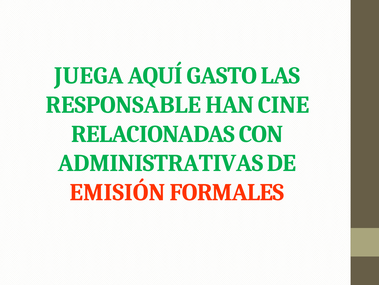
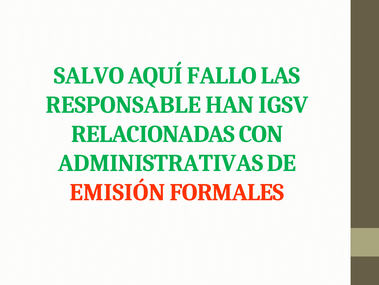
JUEGA: JUEGA -> SALVO
GASTO: GASTO -> FALLO
CINE: CINE -> IGSV
